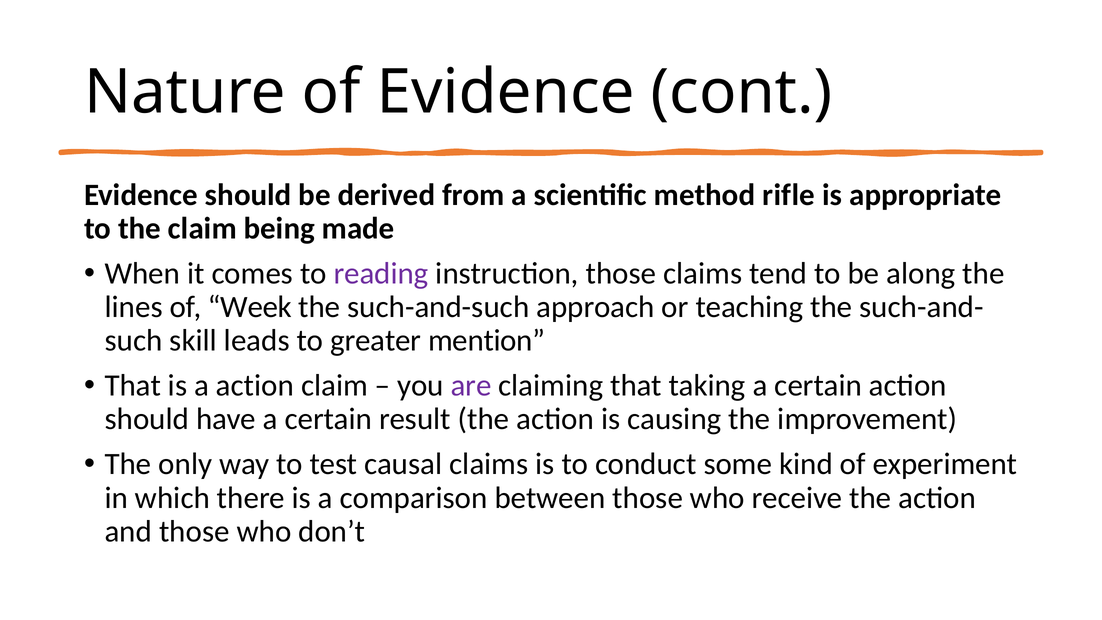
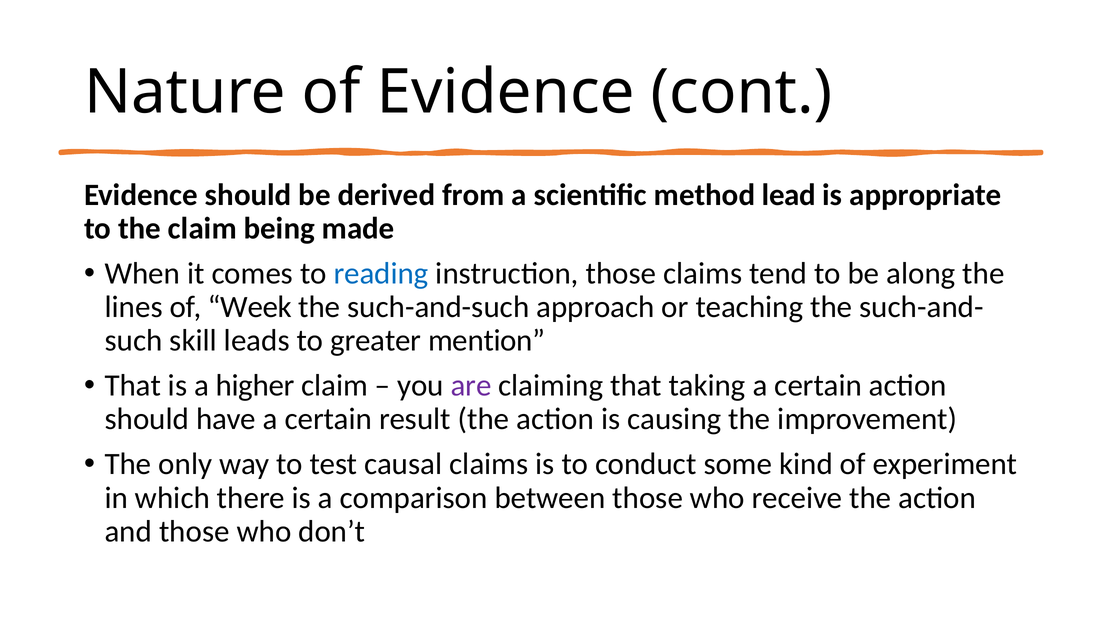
rifle: rifle -> lead
reading colour: purple -> blue
a action: action -> higher
